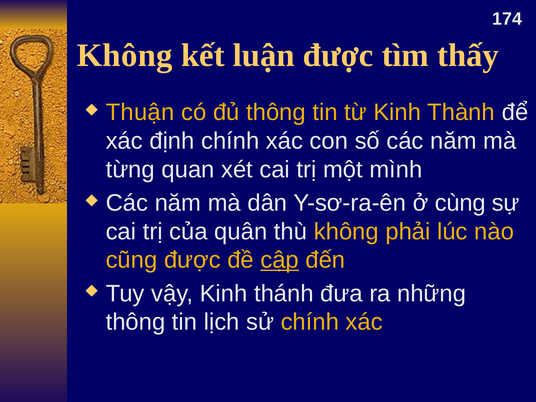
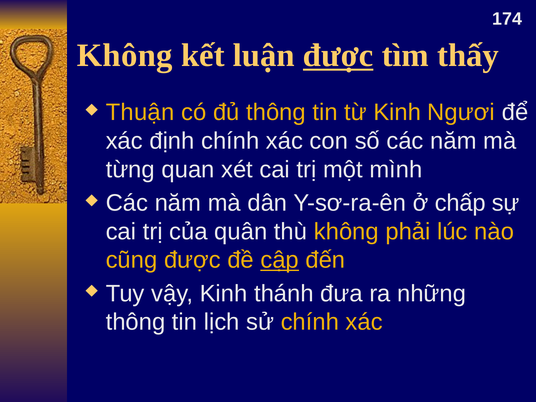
được at (338, 56) underline: none -> present
Thành: Thành -> Ngươi
cùng: cùng -> chấp
